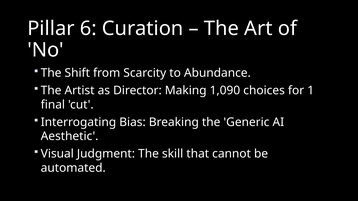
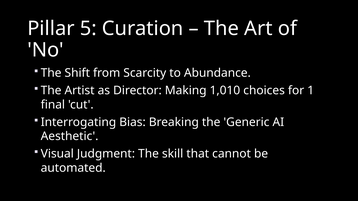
6: 6 -> 5
1,090: 1,090 -> 1,010
